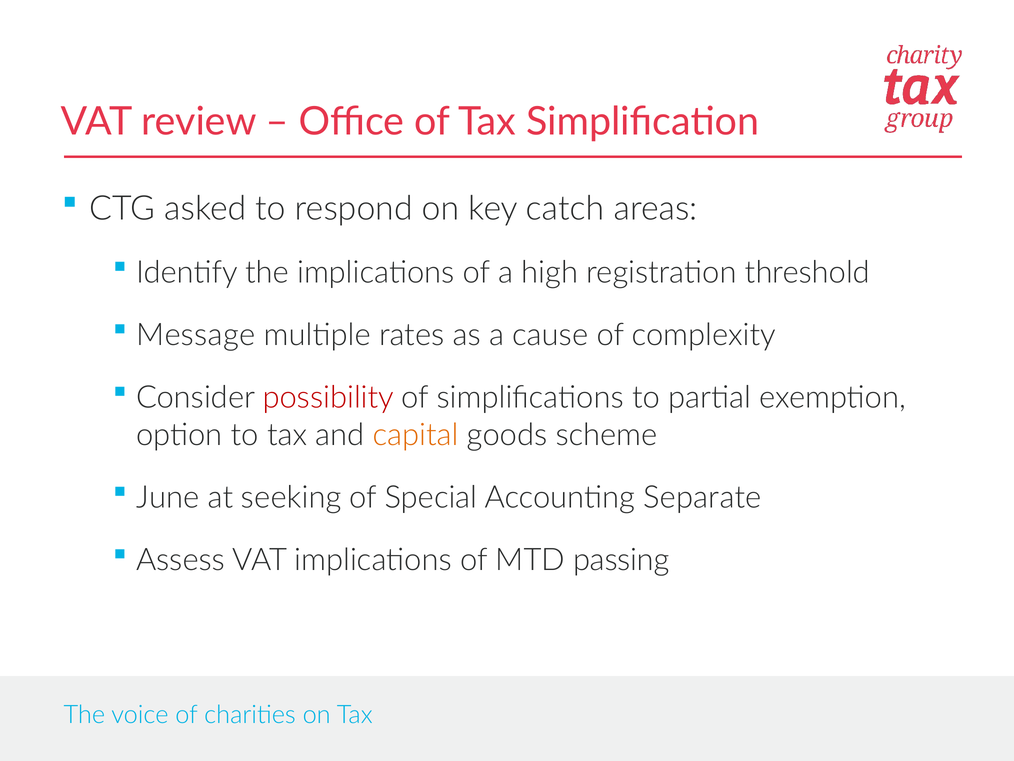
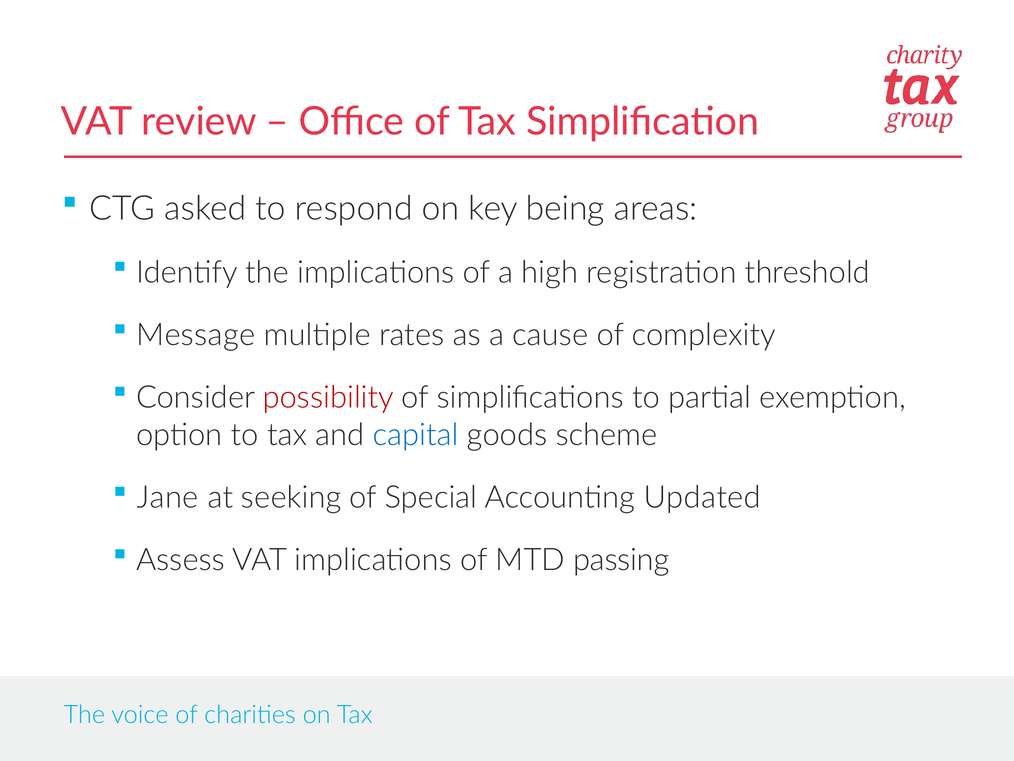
catch: catch -> being
capital colour: orange -> blue
June: June -> Jane
Separate: Separate -> Updated
